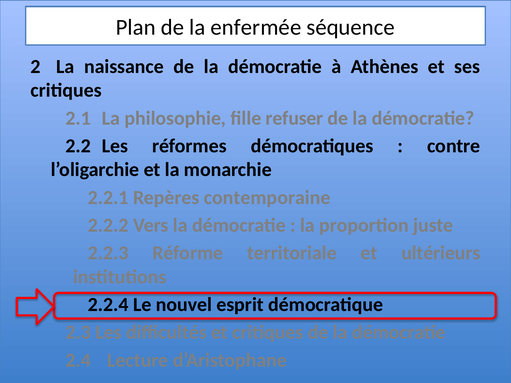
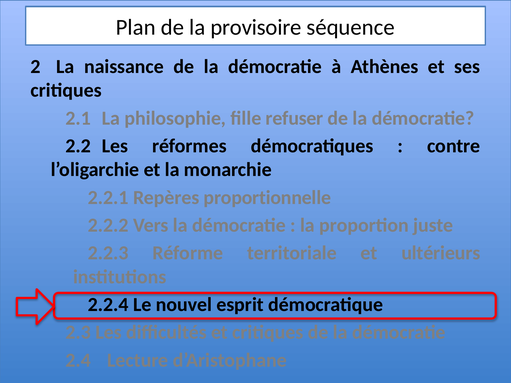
enfermée: enfermée -> provisoire
contemporaine: contemporaine -> proportionnelle
